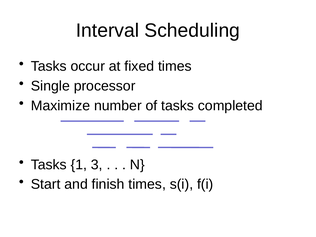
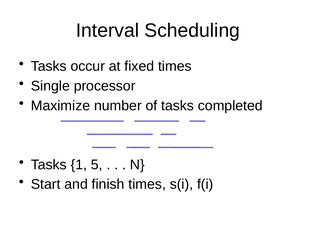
3: 3 -> 5
